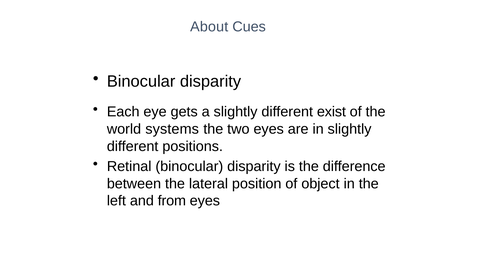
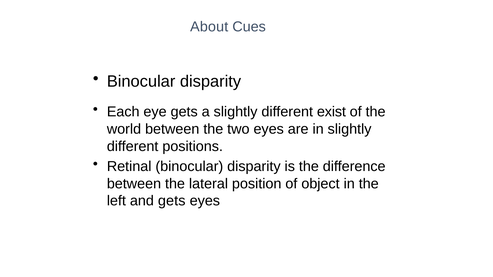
world systems: systems -> between
and from: from -> gets
